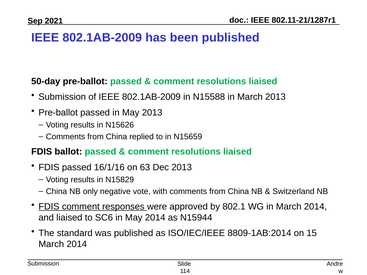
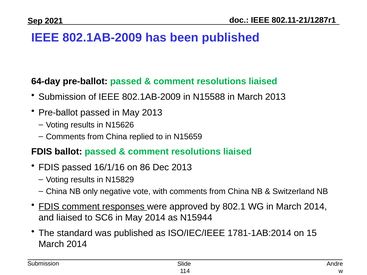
50-day: 50-day -> 64-day
63: 63 -> 86
8809-1AB:2014: 8809-1AB:2014 -> 1781-1AB:2014
